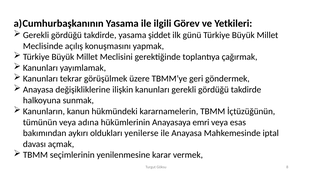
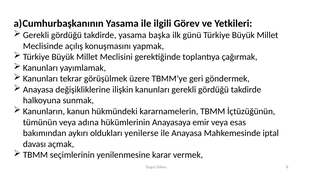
şiddet: şiddet -> başka
emri: emri -> emir
